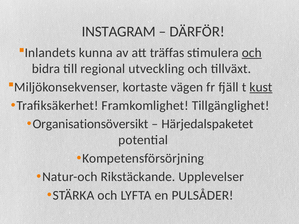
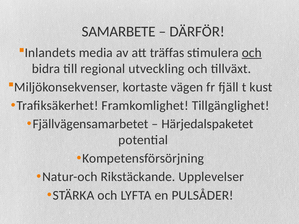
INSTAGRAM: INSTAGRAM -> SAMARBETE
kunna: kunna -> media
kust underline: present -> none
Organisationsöversikt: Organisationsöversikt -> Fjällvägensamarbetet
